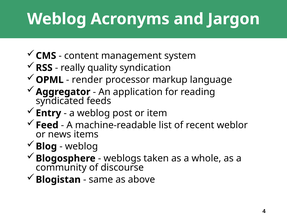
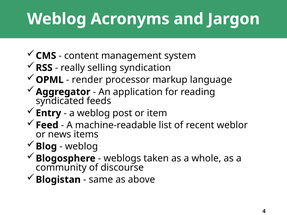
quality: quality -> selling
